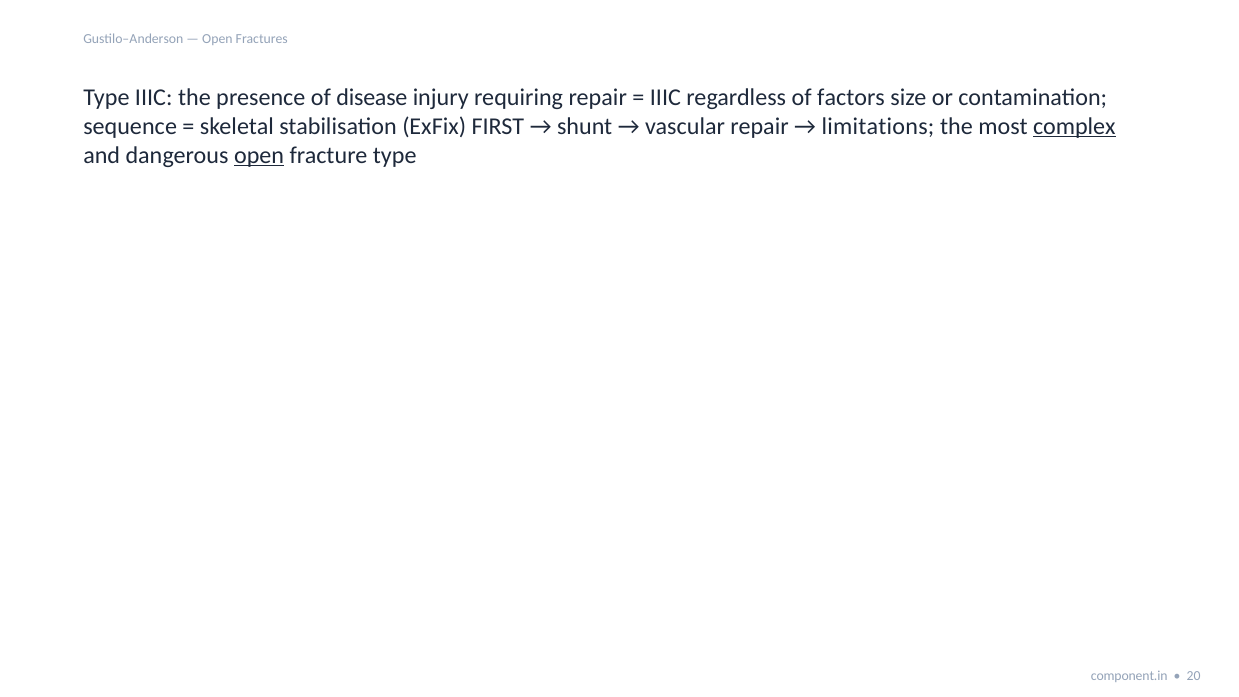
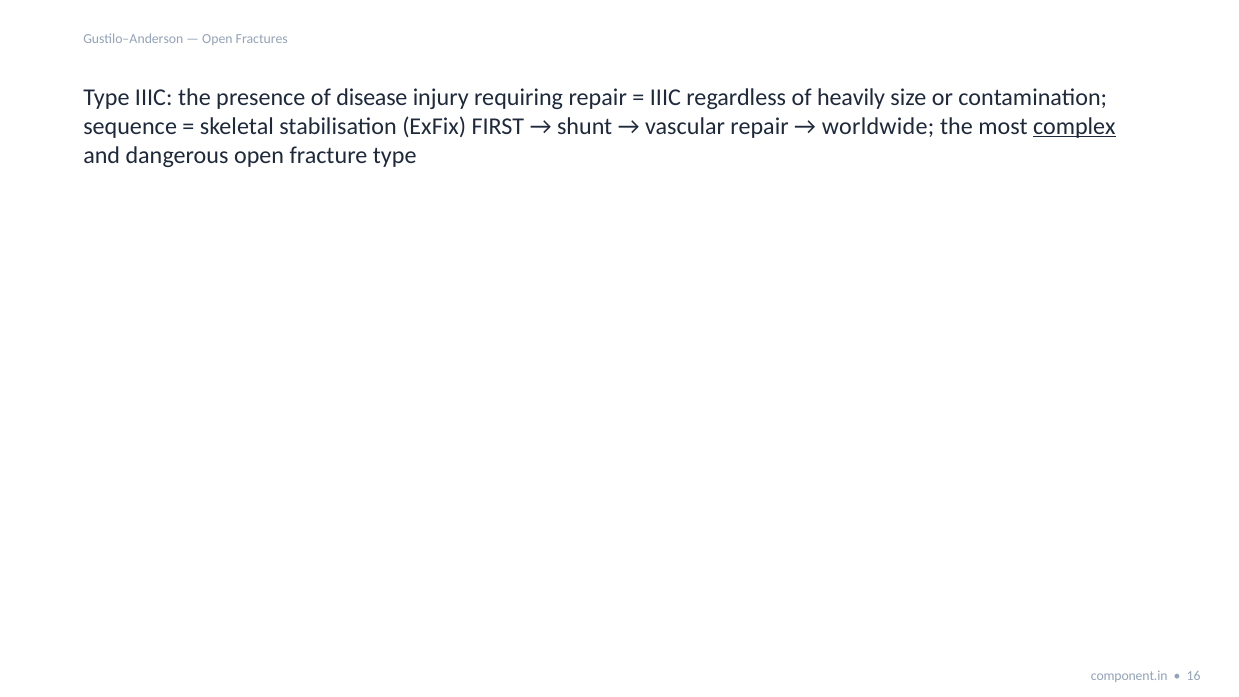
factors: factors -> heavily
limitations: limitations -> worldwide
open at (259, 155) underline: present -> none
20: 20 -> 16
